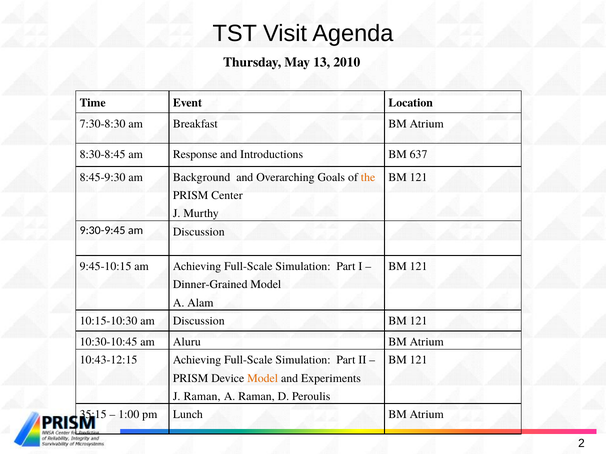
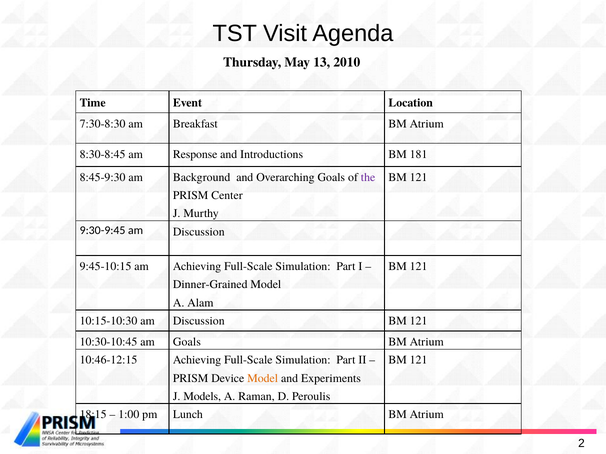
637: 637 -> 181
the colour: orange -> purple
am Aluru: Aluru -> Goals
10:43-12:15: 10:43-12:15 -> 10:46-12:15
J Raman: Raman -> Models
35:15: 35:15 -> 18:15
